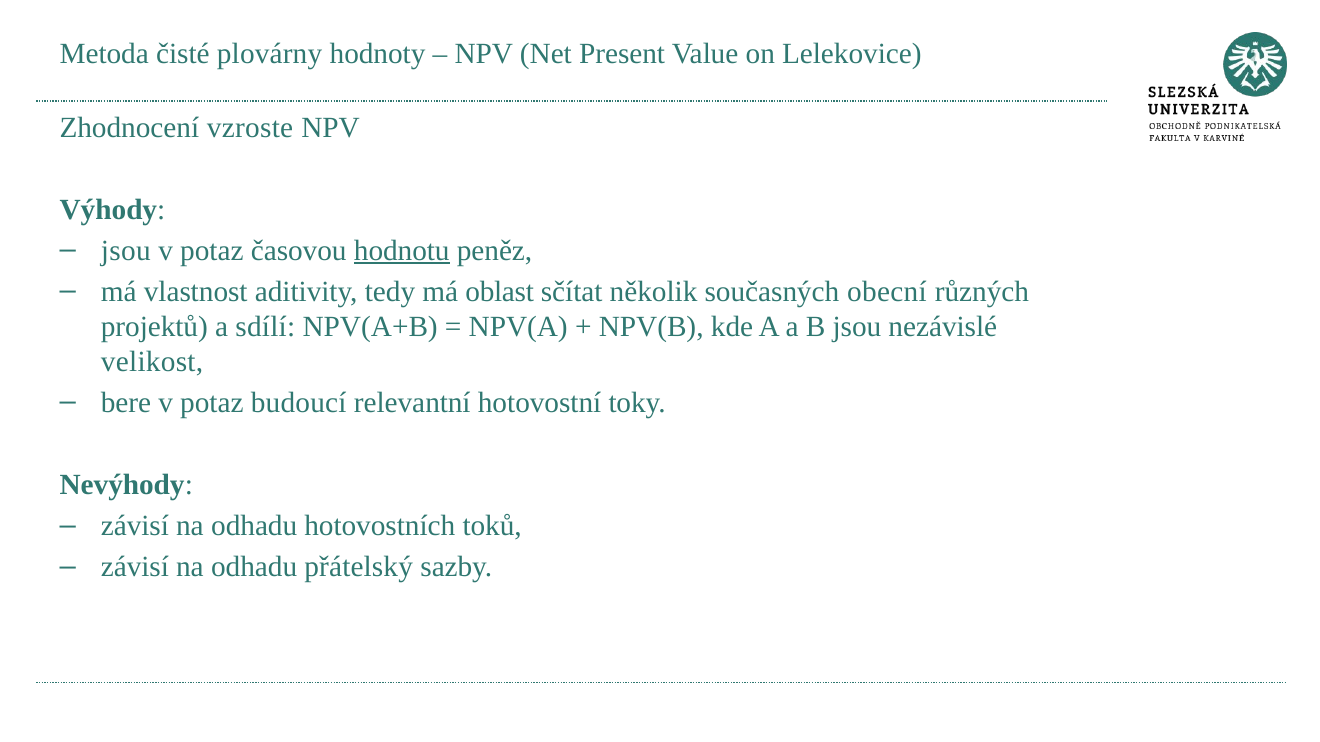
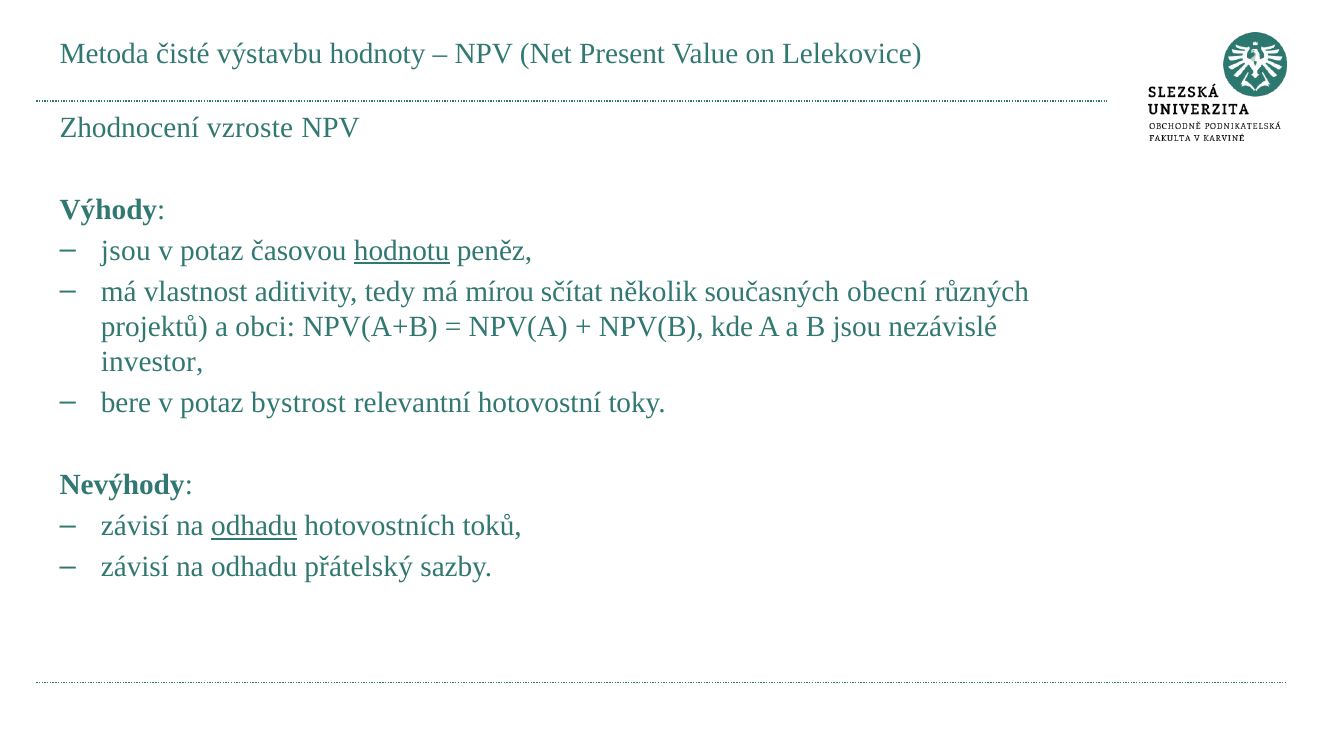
plovárny: plovárny -> výstavbu
oblast: oblast -> mírou
sdílí: sdílí -> obci
velikost: velikost -> investor
budoucí: budoucí -> bystrost
odhadu at (254, 526) underline: none -> present
